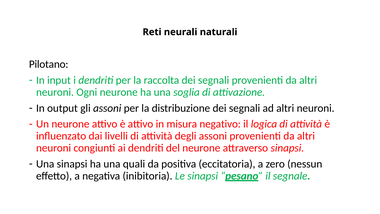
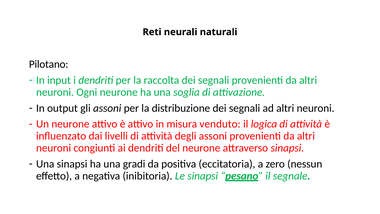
negativo: negativo -> venduto
quali: quali -> gradi
